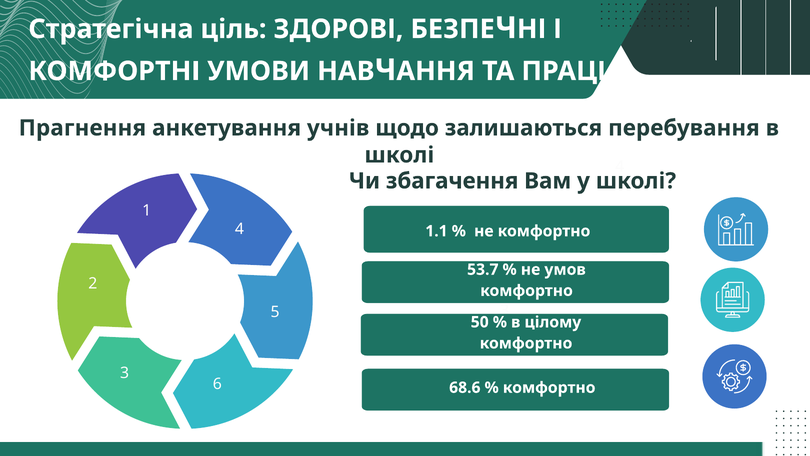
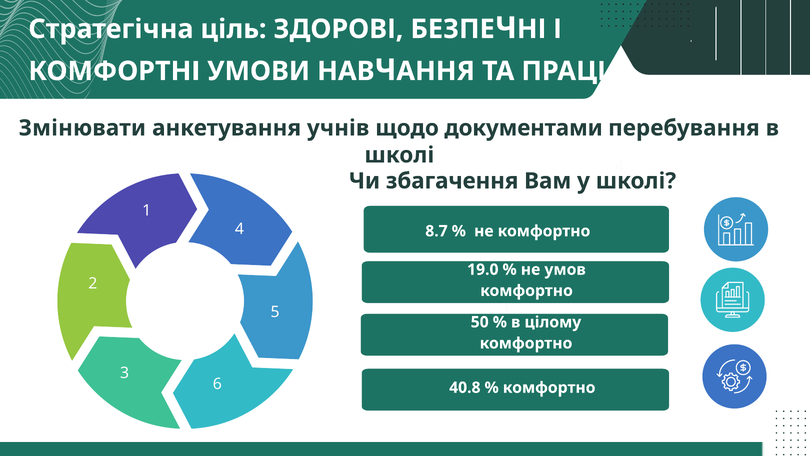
Прагнення: Прагнення -> Змінювати
залишаються: залишаються -> документами
1.1: 1.1 -> 8.7
53.7: 53.7 -> 19.0
68.6: 68.6 -> 40.8
